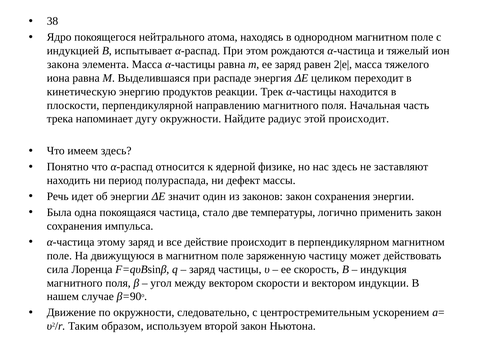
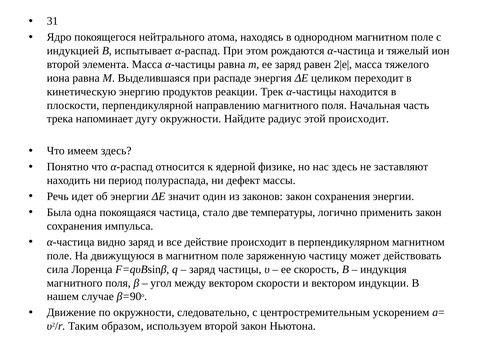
38: 38 -> 31
закона at (63, 64): закона -> второй
этому: этому -> видно
